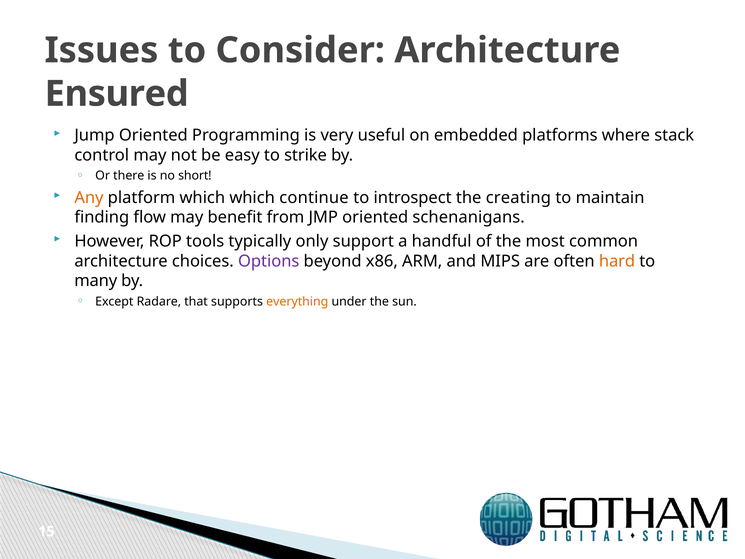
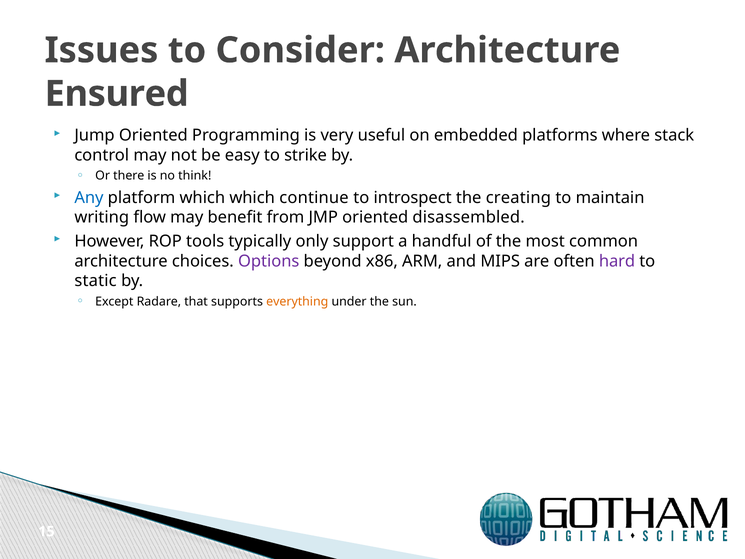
short: short -> think
Any colour: orange -> blue
finding: finding -> writing
schenanigans: schenanigans -> disassembled
hard colour: orange -> purple
many: many -> static
